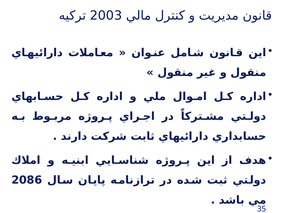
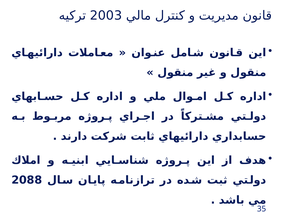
2086: 2086 -> 2088
